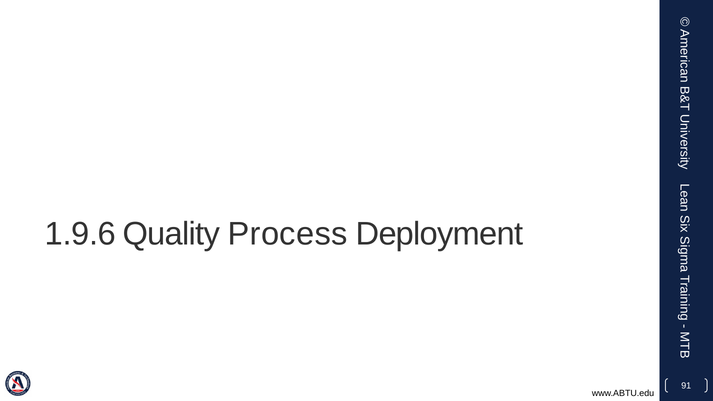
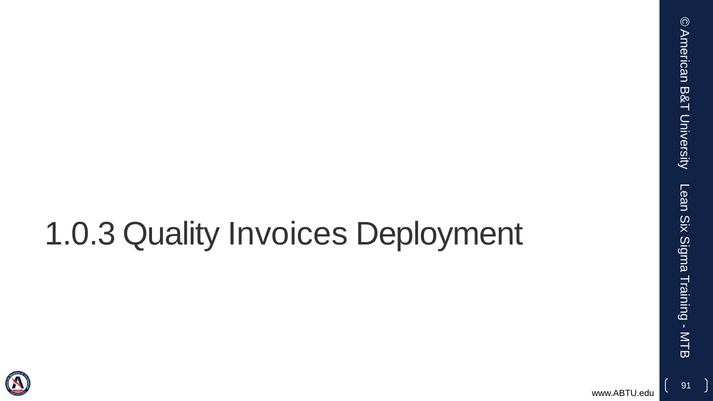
1.9.6: 1.9.6 -> 1.0.3
Process: Process -> Invoices
